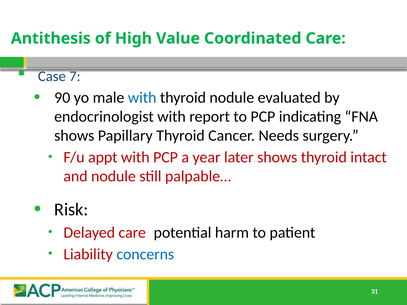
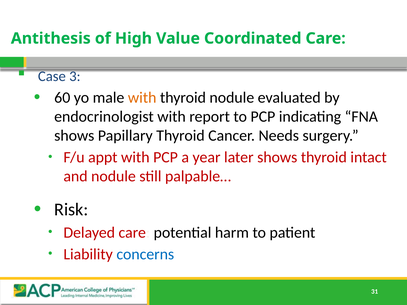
7: 7 -> 3
90: 90 -> 60
with at (142, 98) colour: blue -> orange
